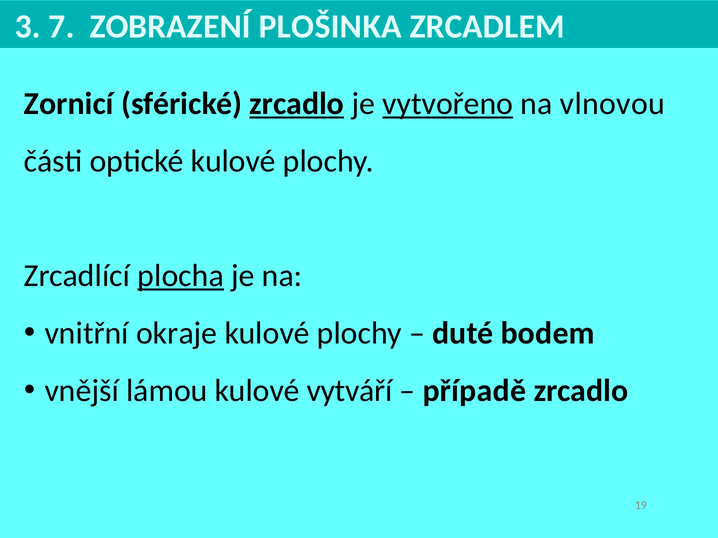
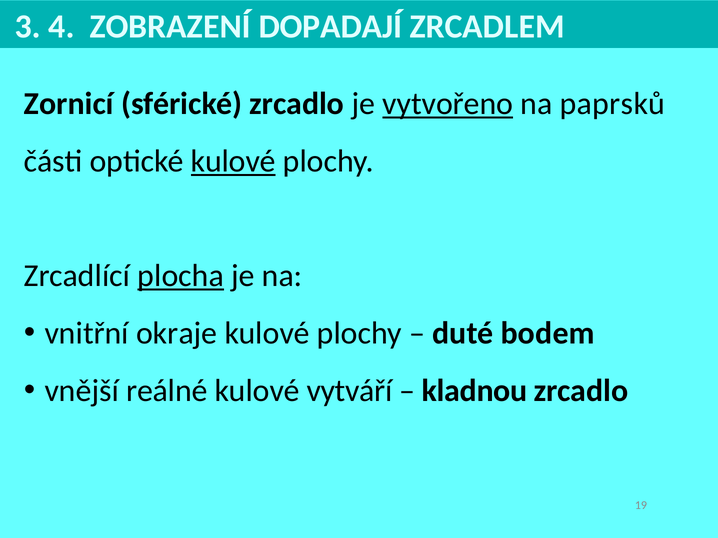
7: 7 -> 4
PLOŠINKA: PLOŠINKA -> DOPADAJÍ
zrcadlo at (297, 104) underline: present -> none
vlnovou: vlnovou -> paprsků
kulové at (233, 161) underline: none -> present
lámou: lámou -> reálné
případě: případě -> kladnou
